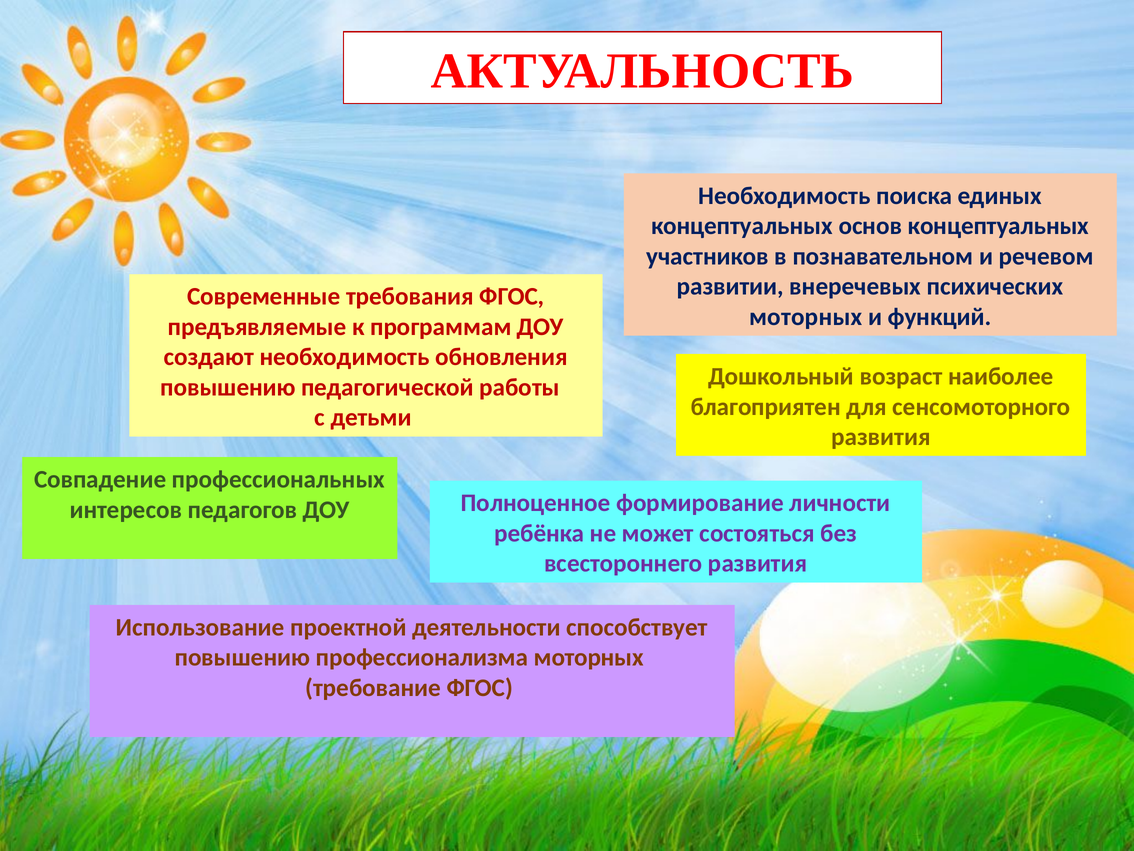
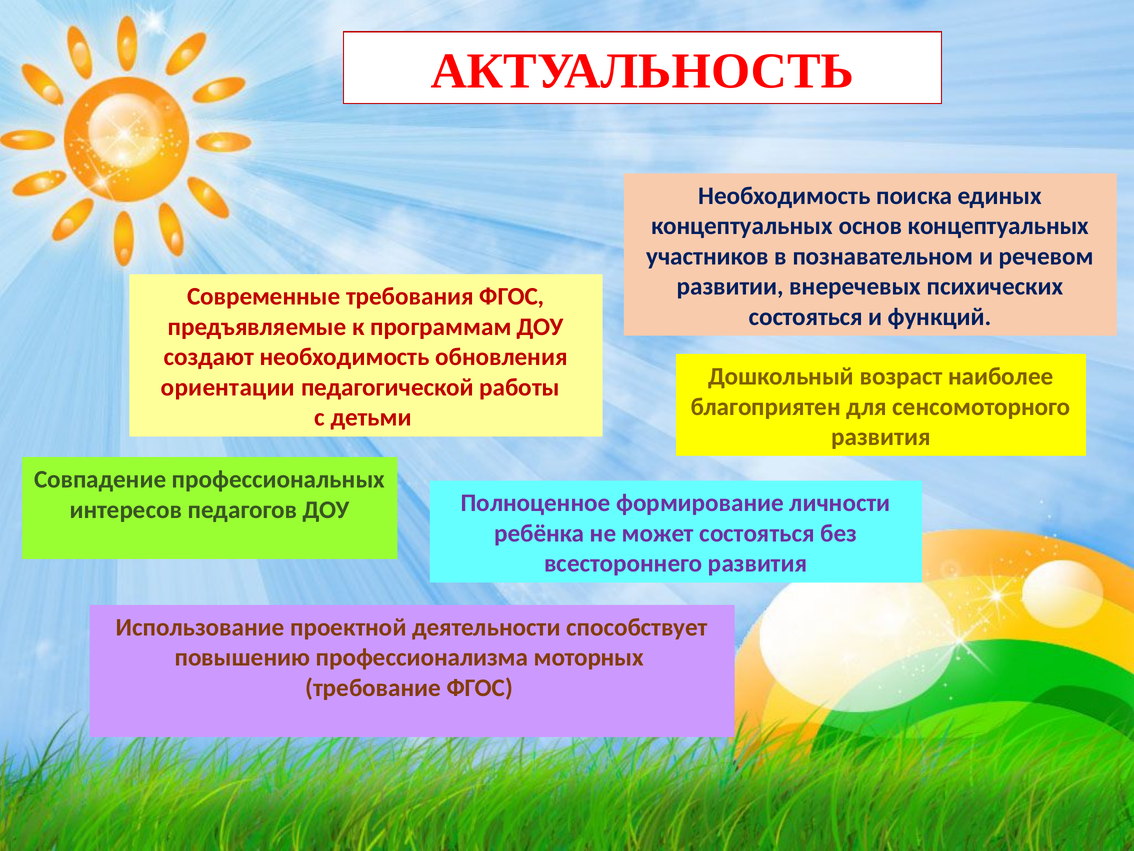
моторных at (806, 317): моторных -> состояться
повышению at (228, 387): повышению -> ориентации
